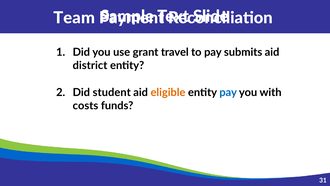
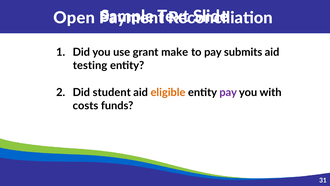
Team: Team -> Open
travel: travel -> make
district: district -> testing
pay at (228, 92) colour: blue -> purple
